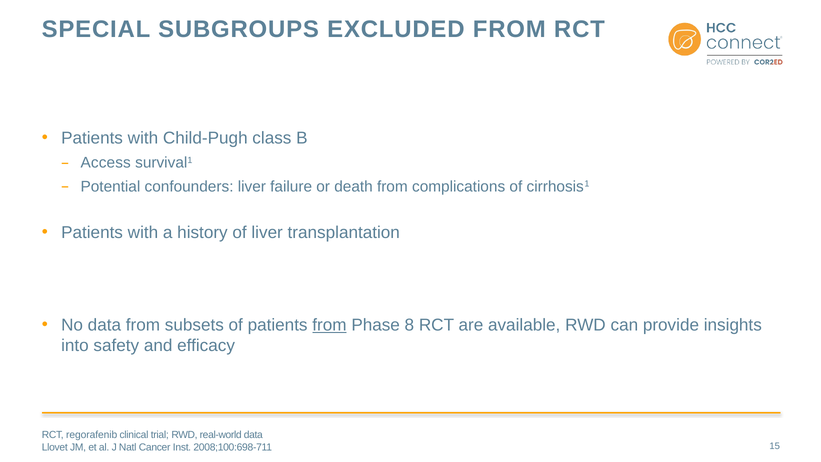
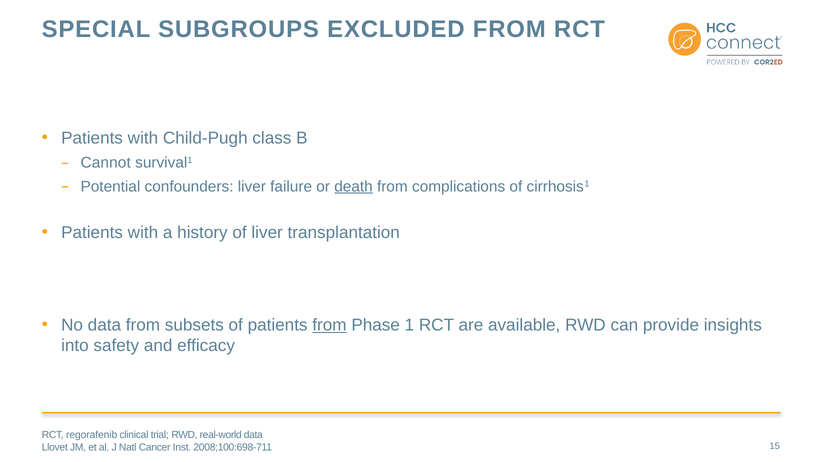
Access: Access -> Cannot
death underline: none -> present
8: 8 -> 1
